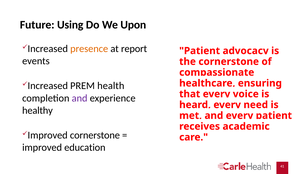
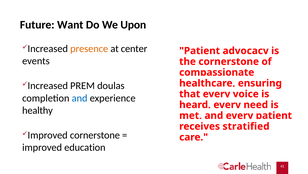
Using: Using -> Want
report: report -> center
health: health -> doulas
and at (80, 98) colour: purple -> blue
academic: academic -> stratified
